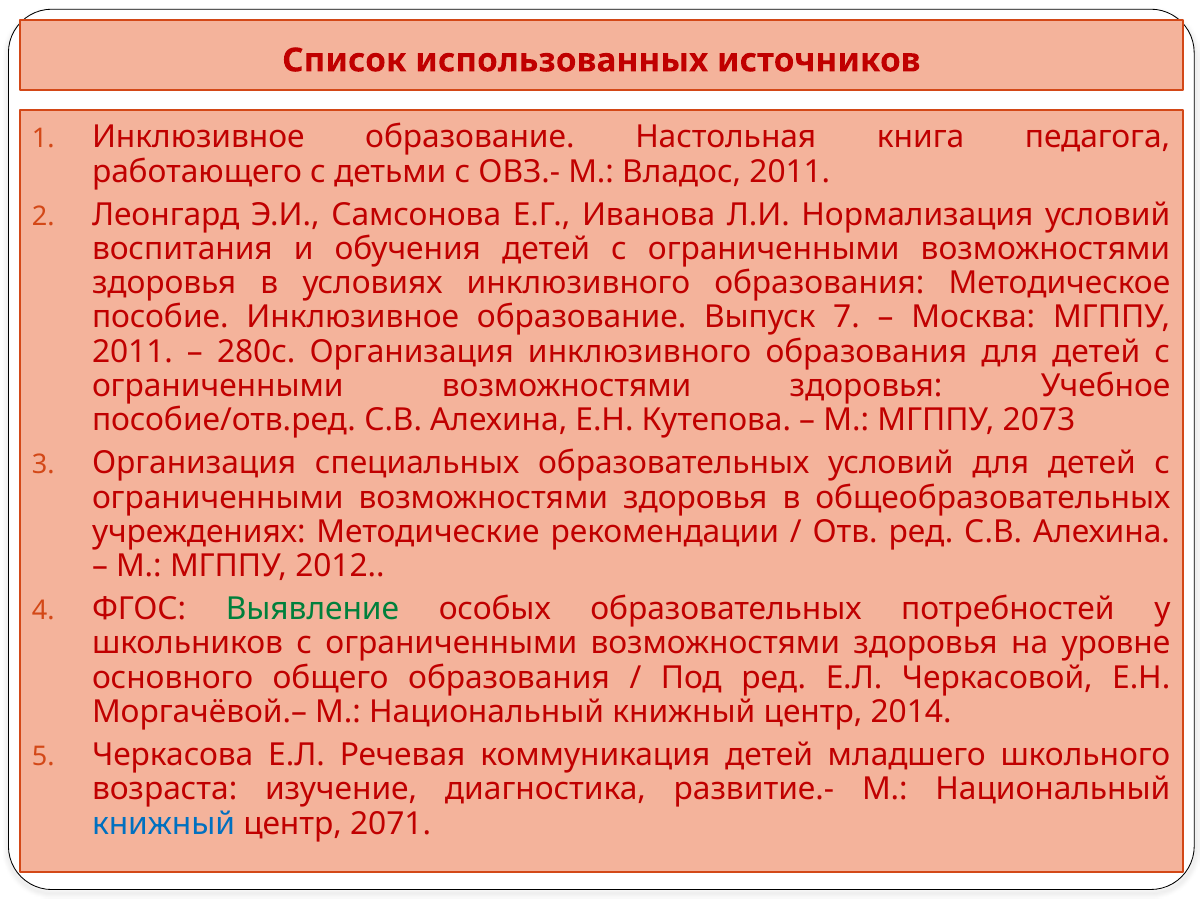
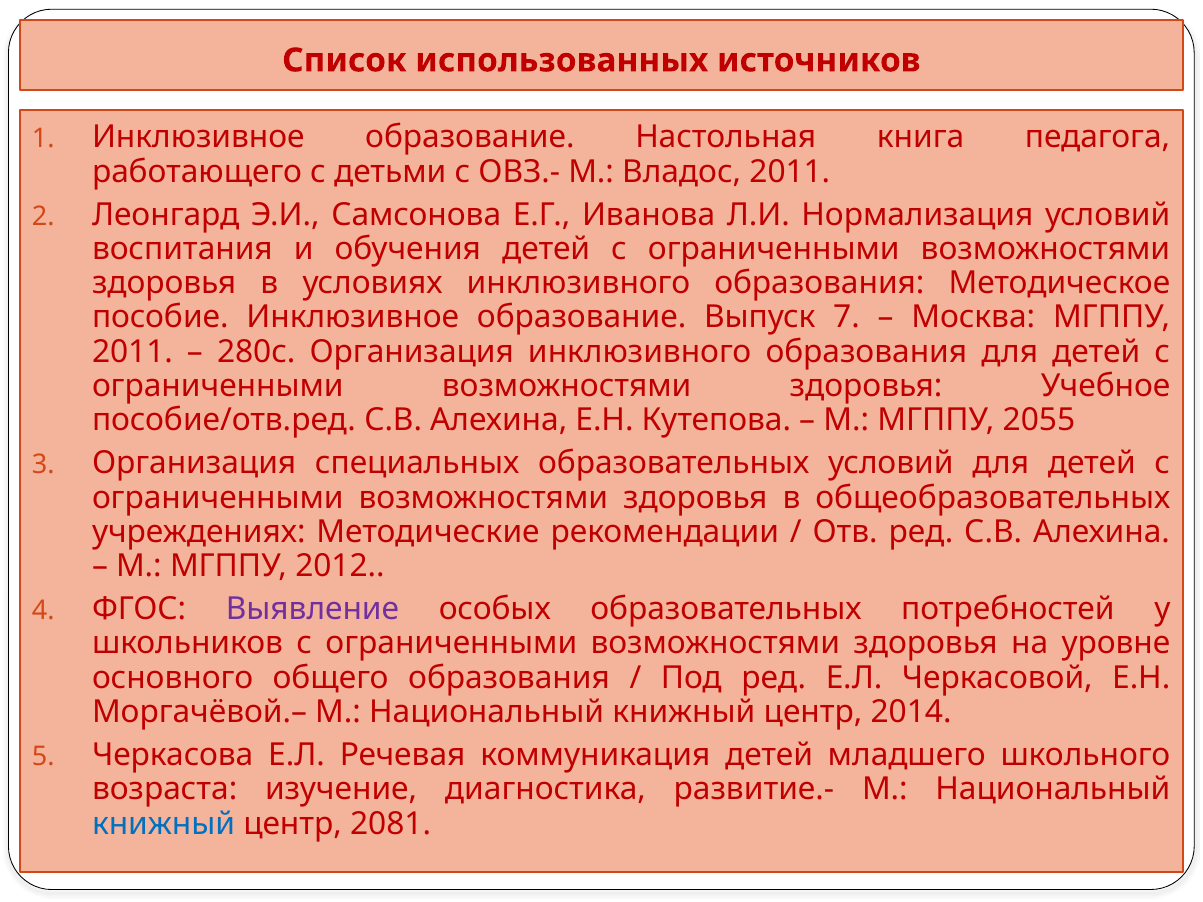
2073: 2073 -> 2055
Выявление colour: green -> purple
2071: 2071 -> 2081
